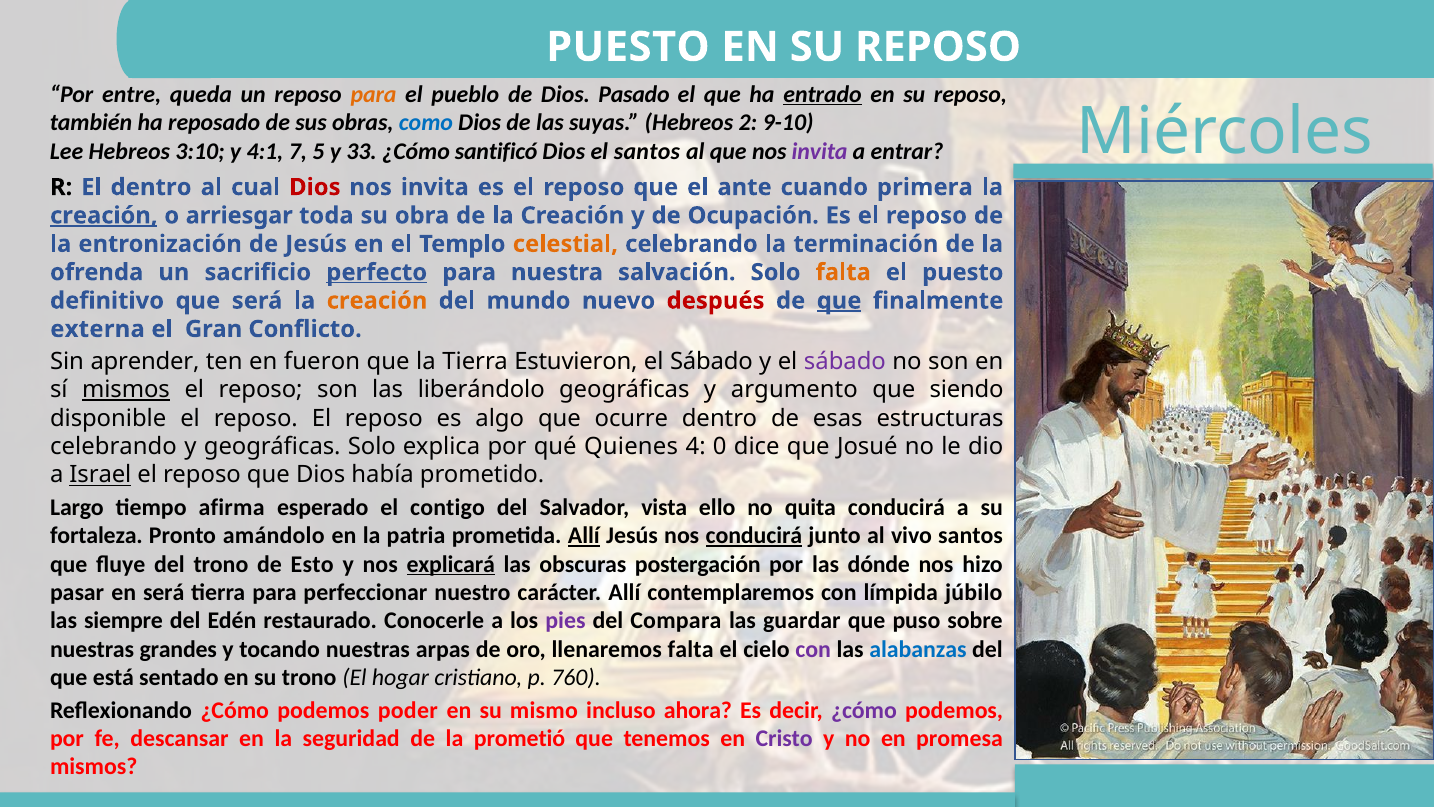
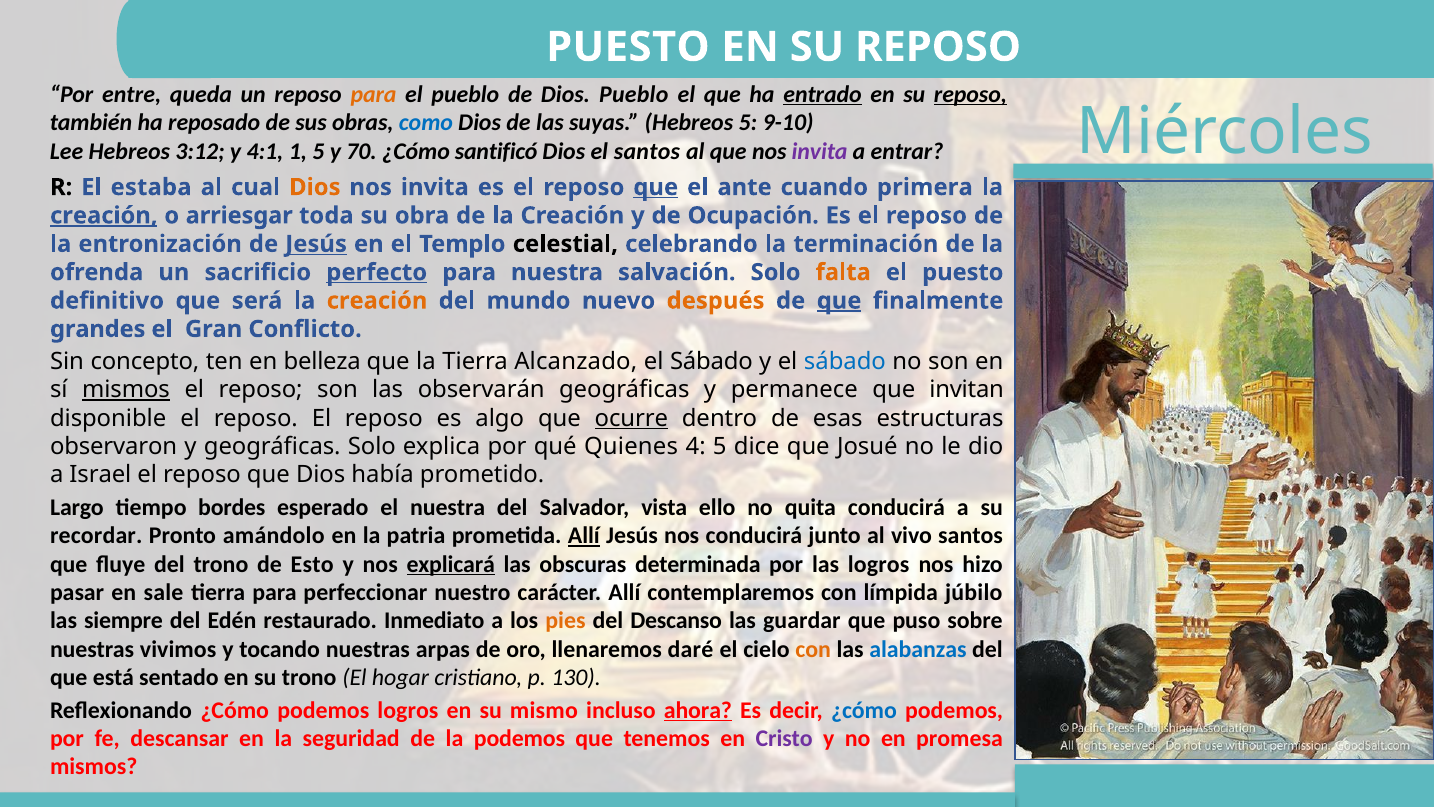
Dios Pasado: Pasado -> Pueblo
reposo at (970, 94) underline: none -> present
Hebreos 2: 2 -> 5
3:10: 3:10 -> 3:12
7: 7 -> 1
33: 33 -> 70
El dentro: dentro -> estaba
Dios at (315, 187) colour: red -> orange
que at (656, 187) underline: none -> present
Jesús at (316, 244) underline: none -> present
celestial colour: orange -> black
después colour: red -> orange
externa: externa -> grandes
aprender: aprender -> concepto
fueron: fueron -> belleza
Estuvieron: Estuvieron -> Alcanzado
sábado at (845, 361) colour: purple -> blue
liberándolo: liberándolo -> observarán
argumento: argumento -> permanece
siendo: siendo -> invitan
ocurre underline: none -> present
celebrando at (113, 446): celebrando -> observaron
4 0: 0 -> 5
Israel underline: present -> none
afirma: afirma -> bordes
el contigo: contigo -> nuestra
fortaleza: fortaleza -> recordar
conducirá at (754, 536) underline: present -> none
postergación: postergación -> determinada
las dónde: dónde -> logros
en será: será -> sale
Conocerle: Conocerle -> Inmediato
pies colour: purple -> orange
Compara: Compara -> Descanso
grandes: grandes -> vivimos
llenaremos falta: falta -> daré
con at (813, 649) colour: purple -> orange
760: 760 -> 130
podemos poder: poder -> logros
ahora underline: none -> present
¿cómo at (864, 710) colour: purple -> blue
la prometió: prometió -> podemos
